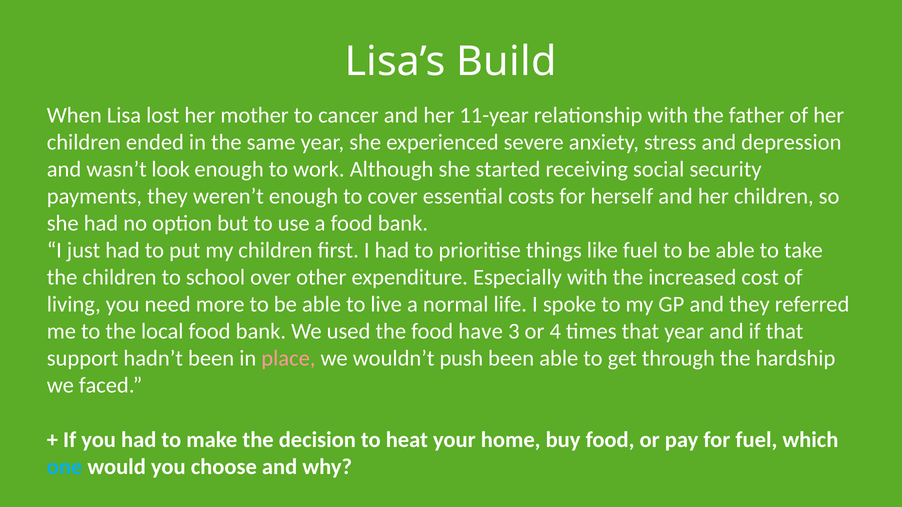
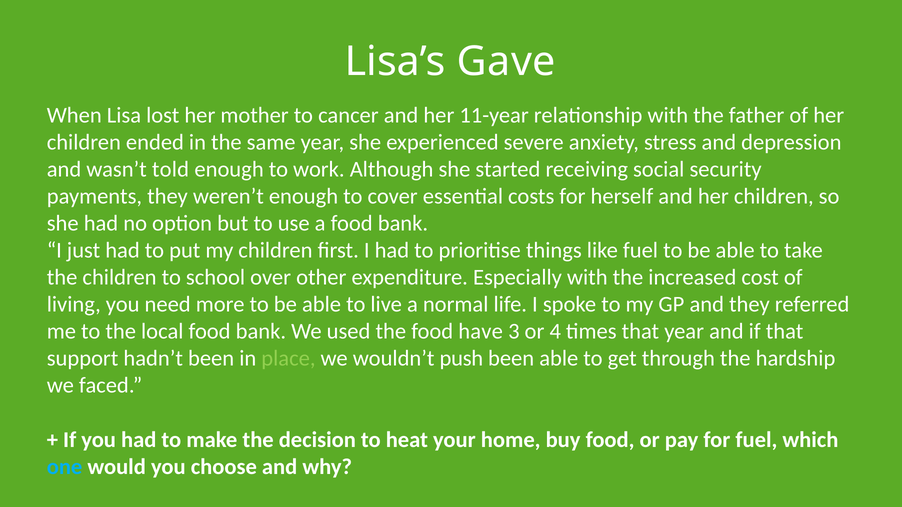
Build: Build -> Gave
look: look -> told
place colour: pink -> light green
